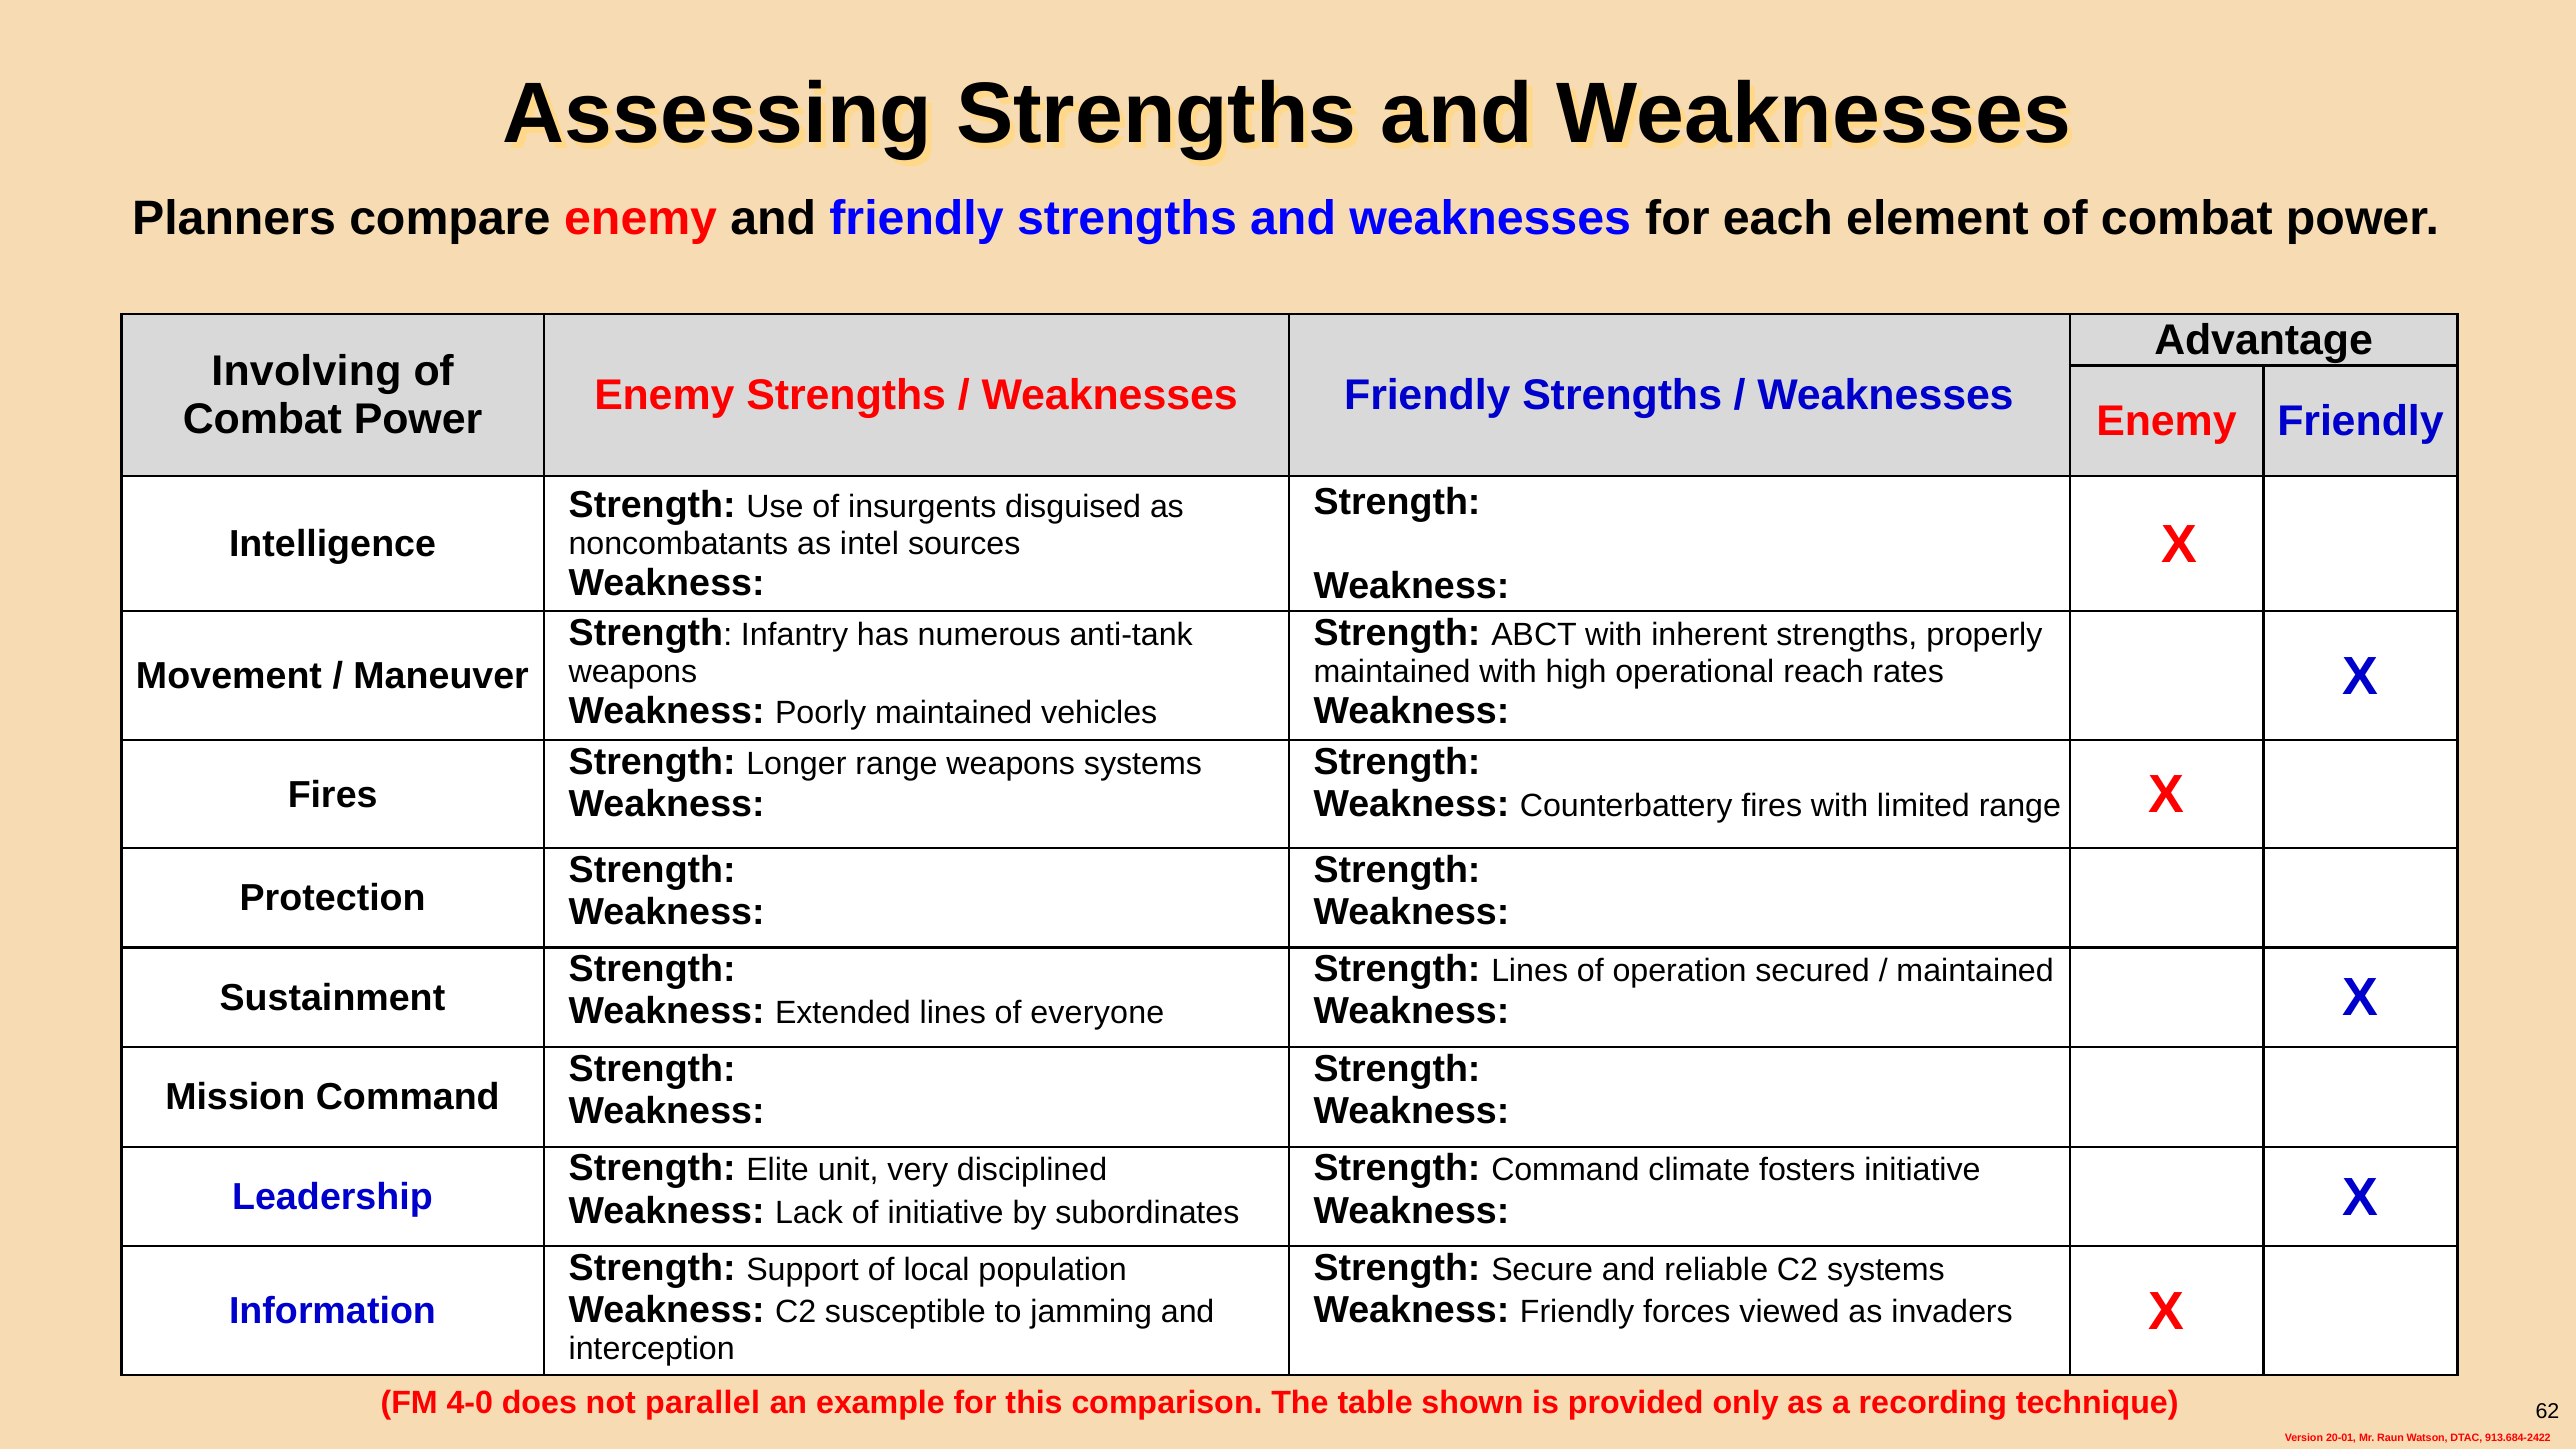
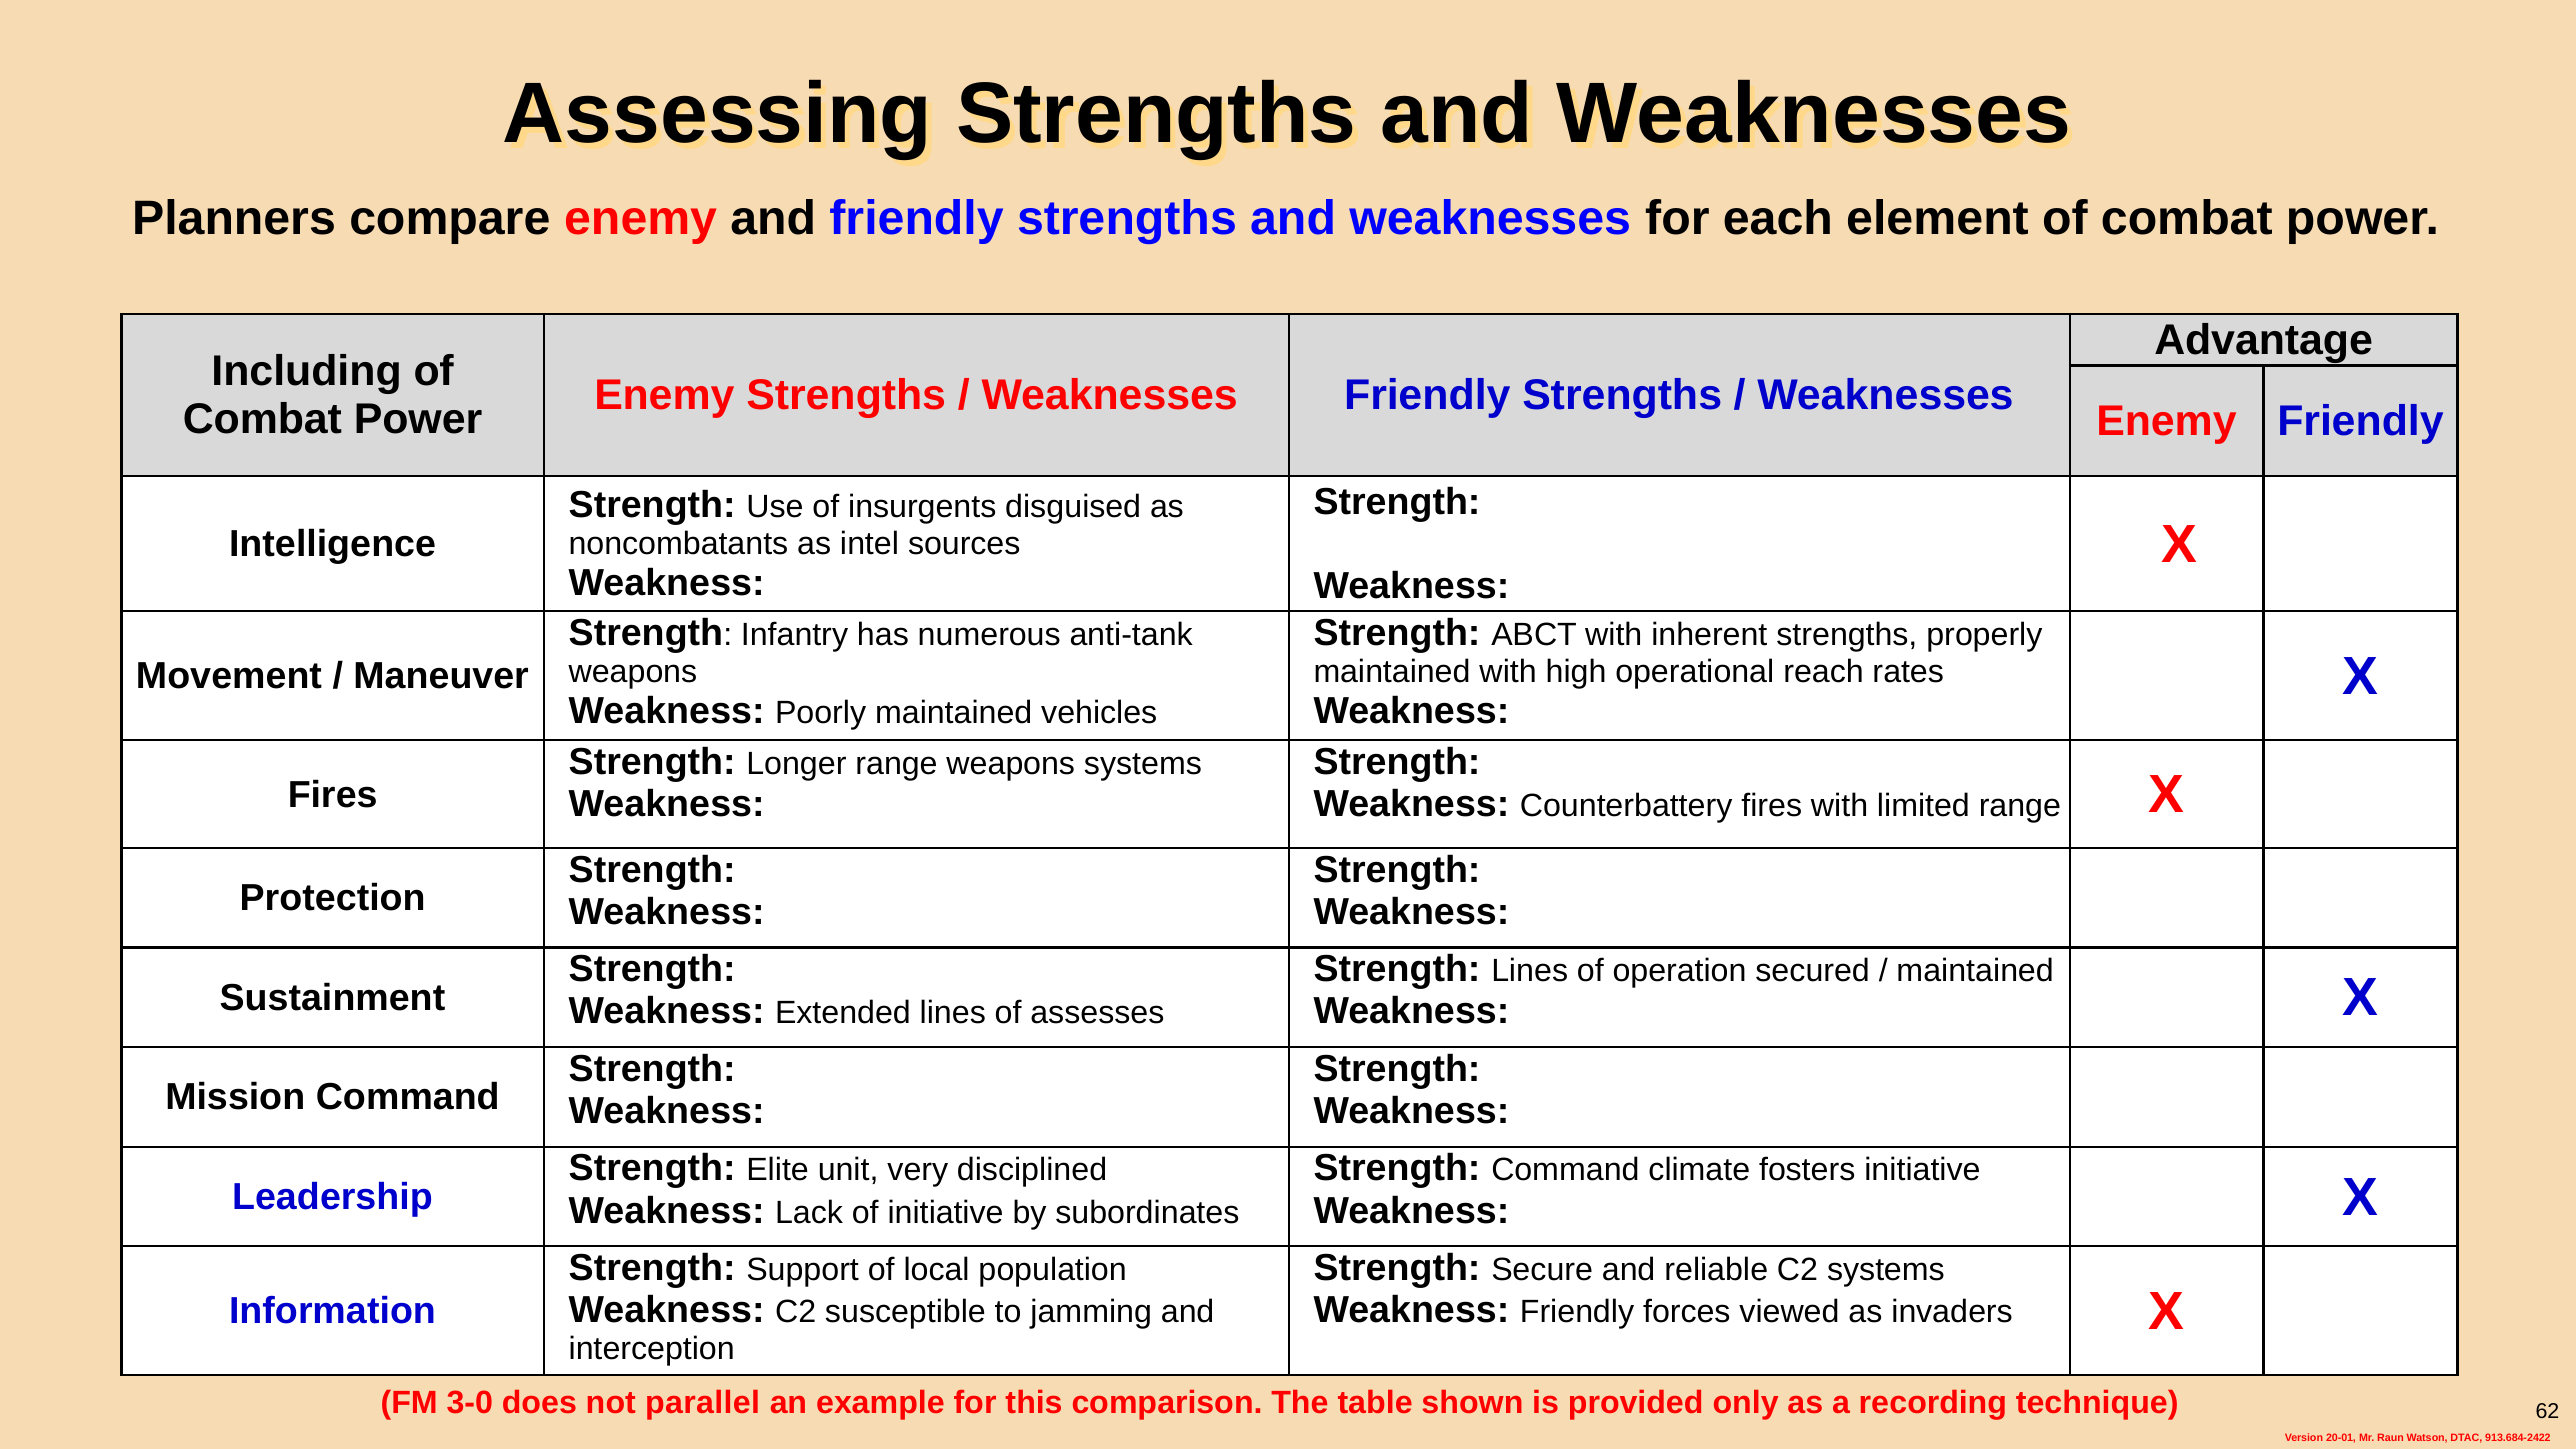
Involving: Involving -> Including
everyone: everyone -> assesses
4-0: 4-0 -> 3-0
